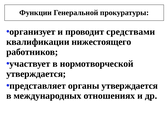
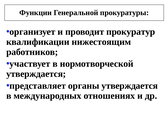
средствами: средствами -> прокуратур
нижестоящего: нижестоящего -> нижестоящим
